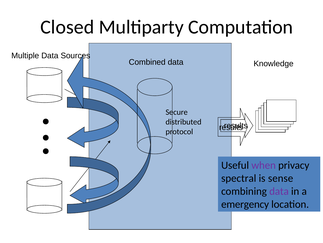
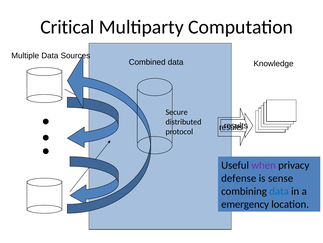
Closed: Closed -> Critical
spectral: spectral -> defense
data at (279, 191) colour: purple -> blue
